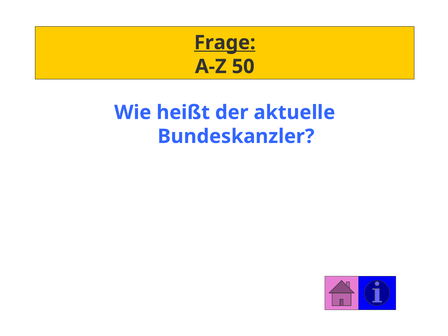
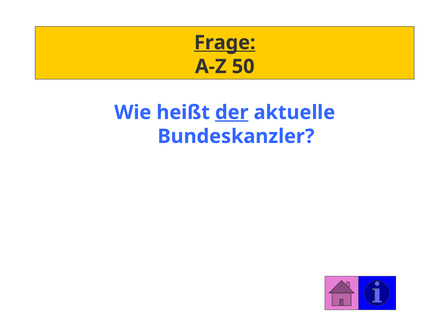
der underline: none -> present
